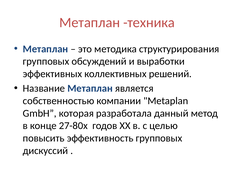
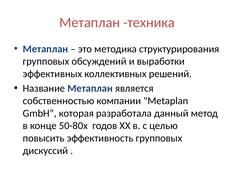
27-80х: 27-80х -> 50-80х
